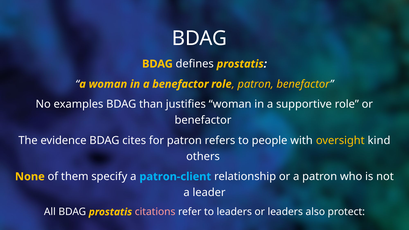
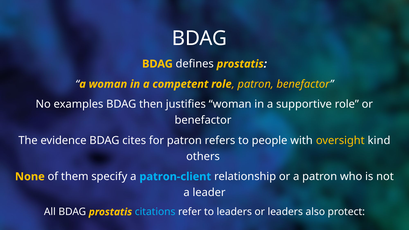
a benefactor: benefactor -> competent
than: than -> then
citations colour: pink -> light blue
